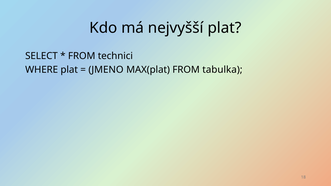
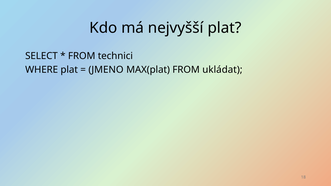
tabulka: tabulka -> ukládat
